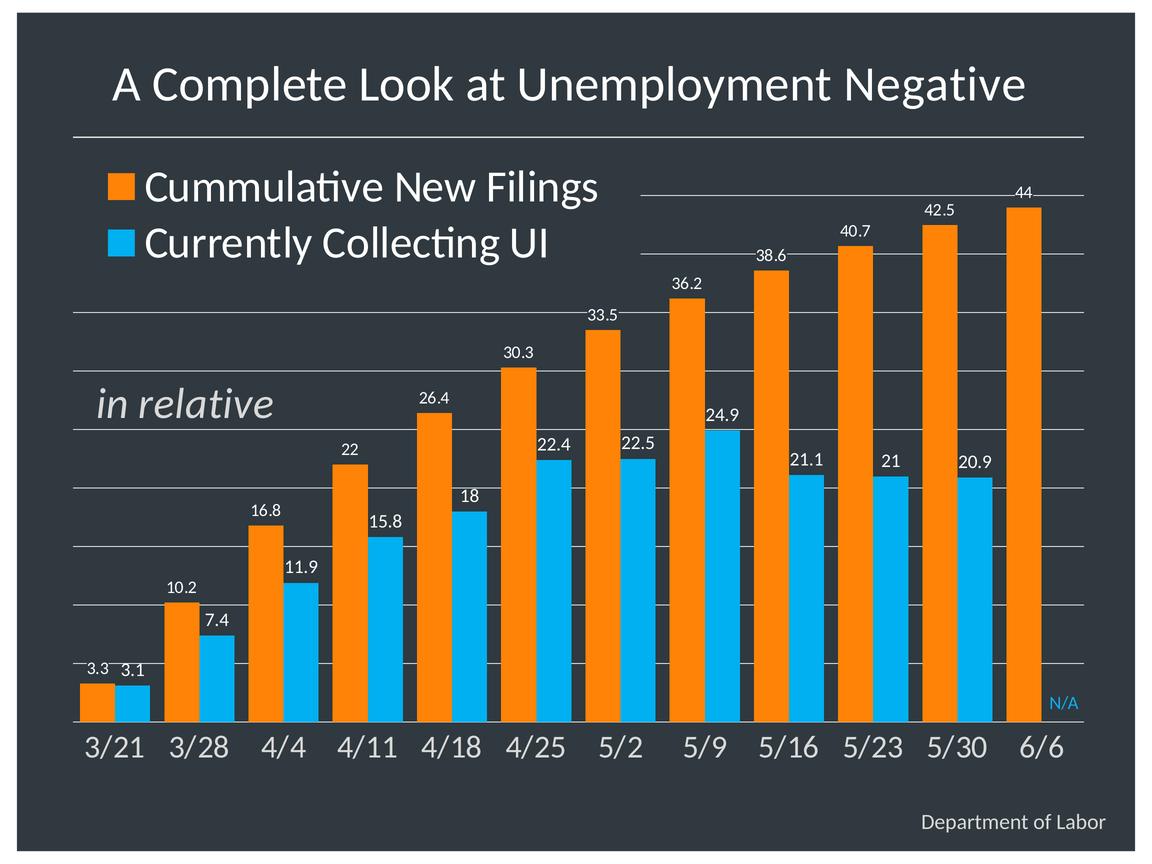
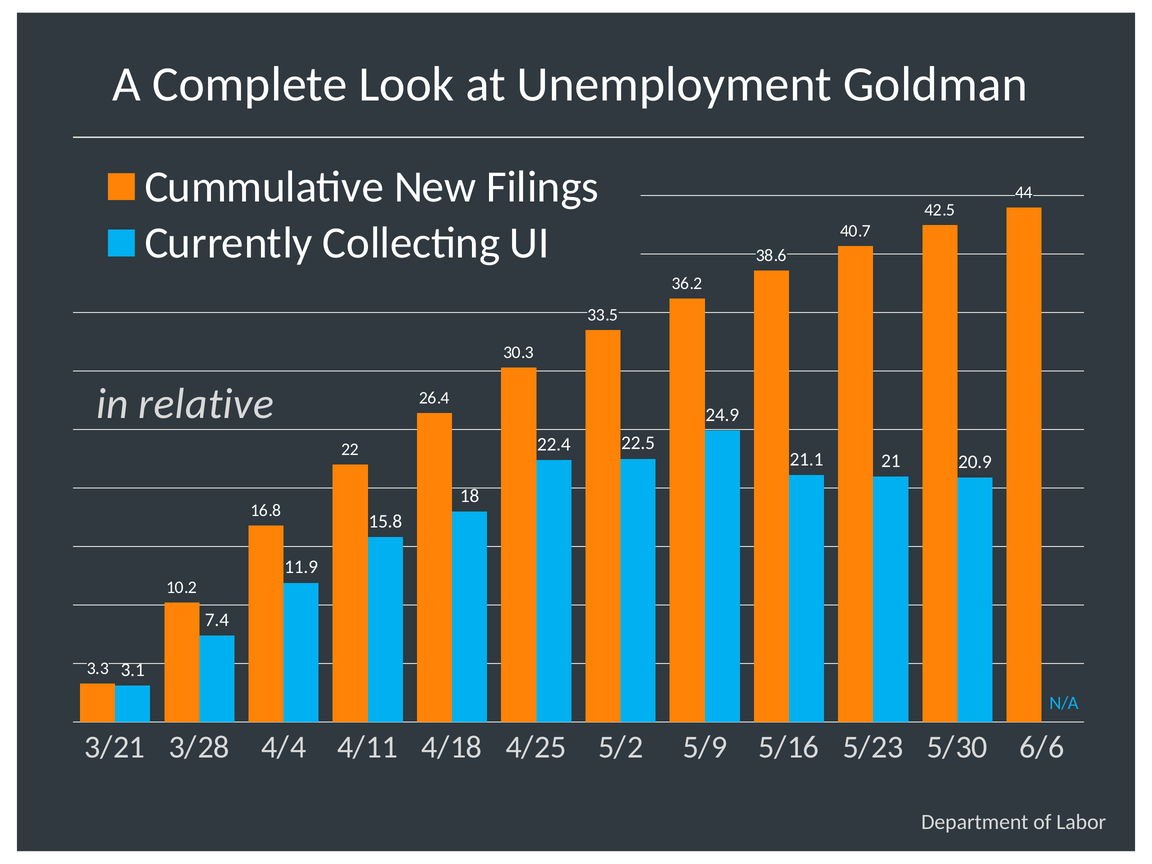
Negative: Negative -> Goldman
